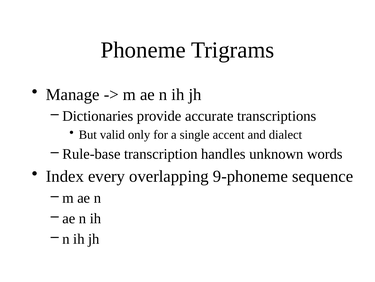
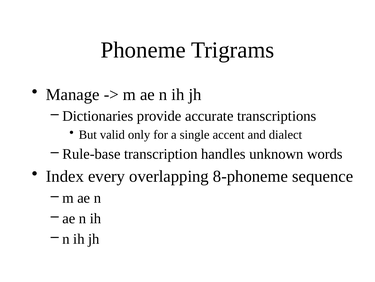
9-phoneme: 9-phoneme -> 8-phoneme
